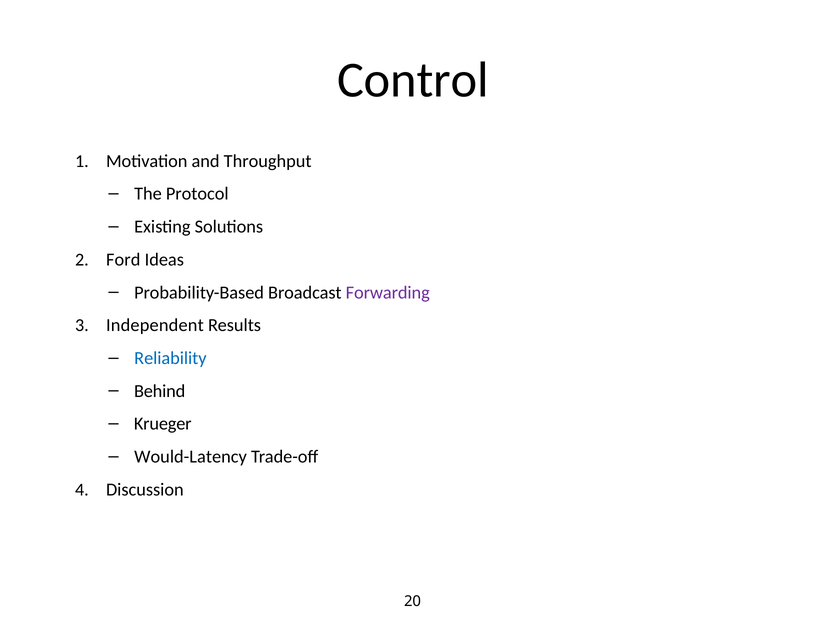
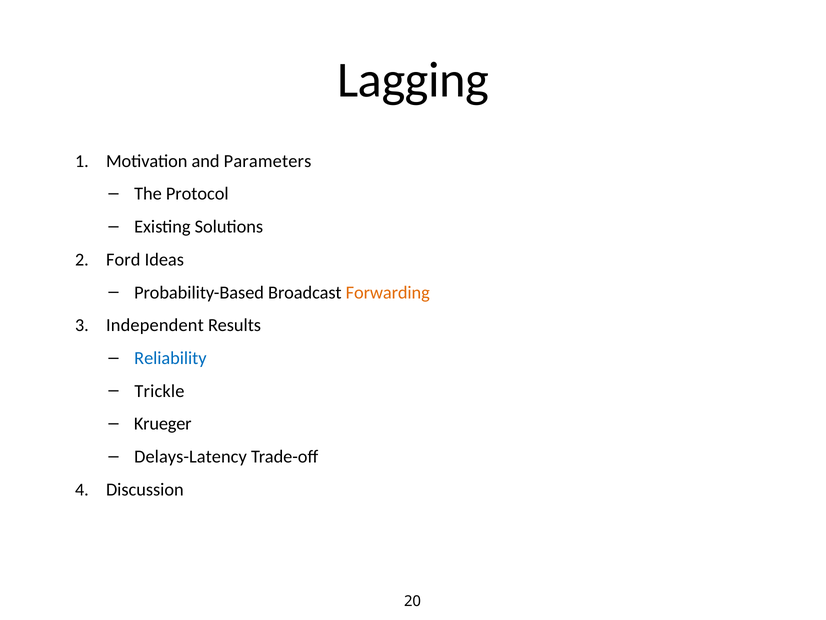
Control: Control -> Lagging
Throughput: Throughput -> Parameters
Forwarding colour: purple -> orange
Behind: Behind -> Trickle
Would-Latency: Would-Latency -> Delays-Latency
